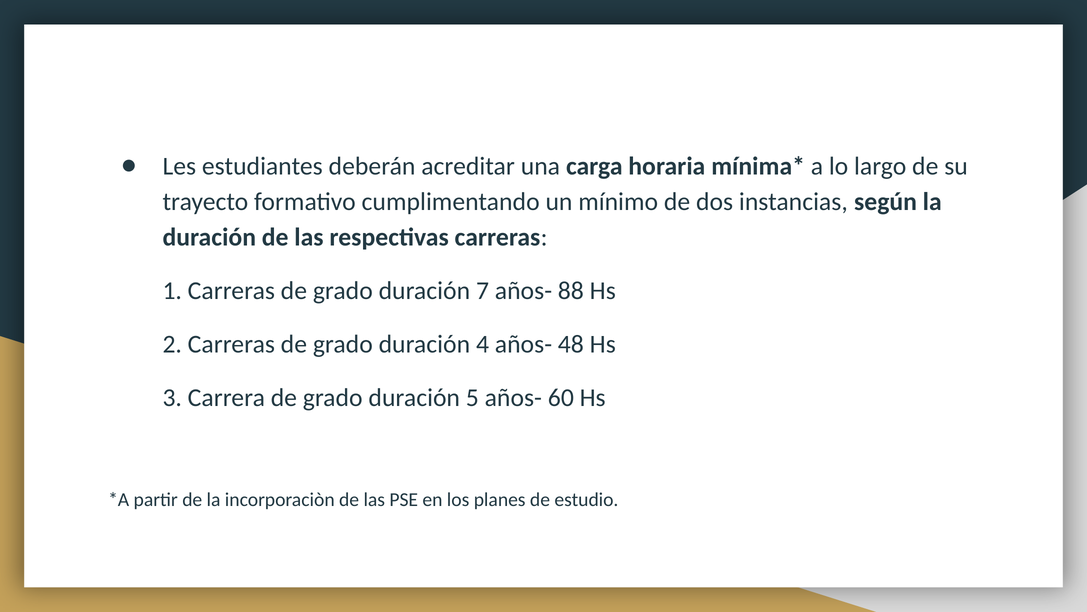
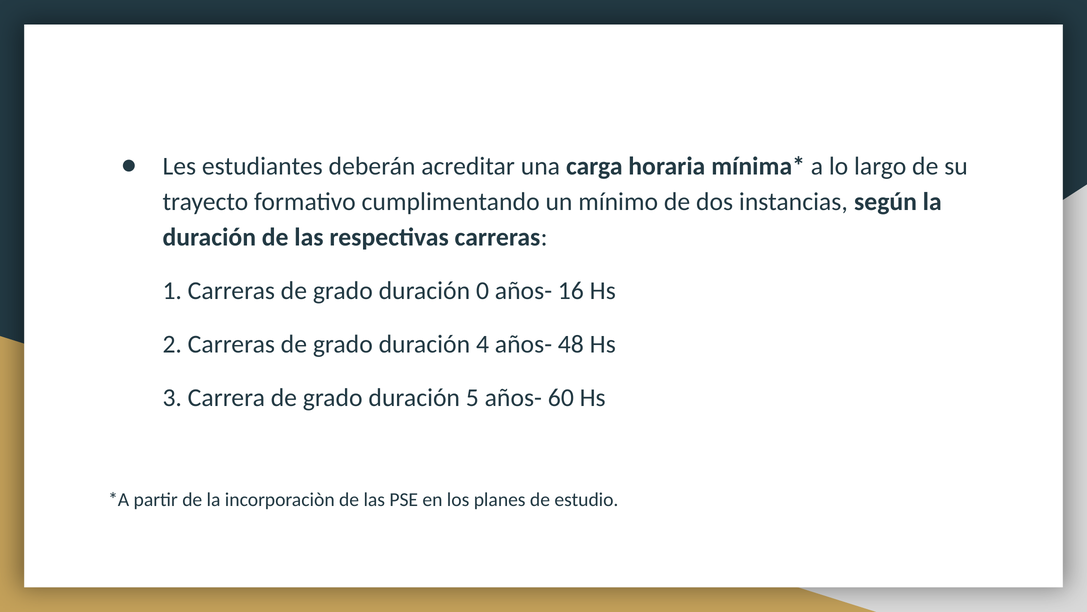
7: 7 -> 0
88: 88 -> 16
